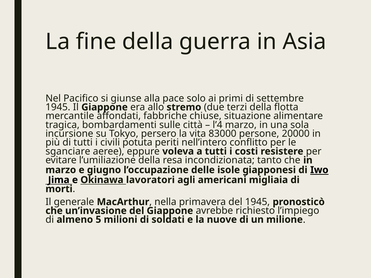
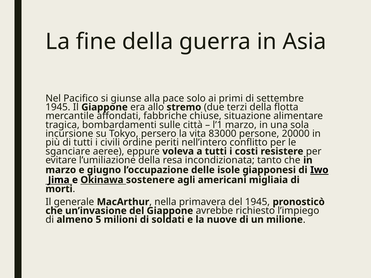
l’4: l’4 -> l’1
potuta: potuta -> ordine
lavoratori: lavoratori -> sostenere
